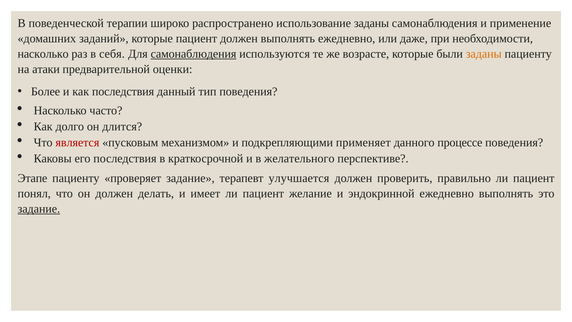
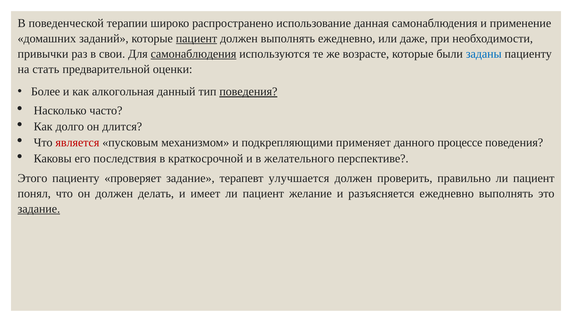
использование заданы: заданы -> данная
пациент at (196, 39) underline: none -> present
насколько at (43, 54): насколько -> привычки
себя: себя -> свои
заданы at (484, 54) colour: orange -> blue
атаки: атаки -> стать
как последствия: последствия -> алкогольная
поведения at (248, 92) underline: none -> present
Этапе: Этапе -> Этого
эндокринной: эндокринной -> разъясняется
